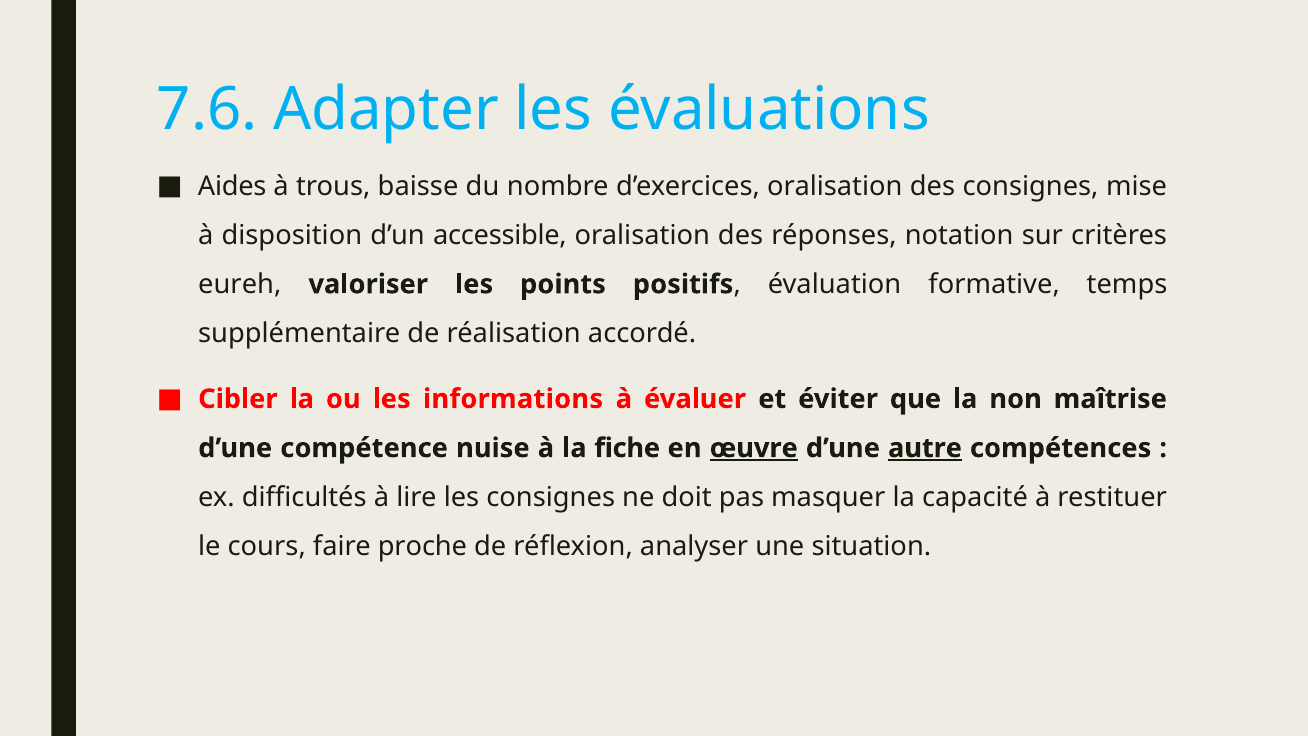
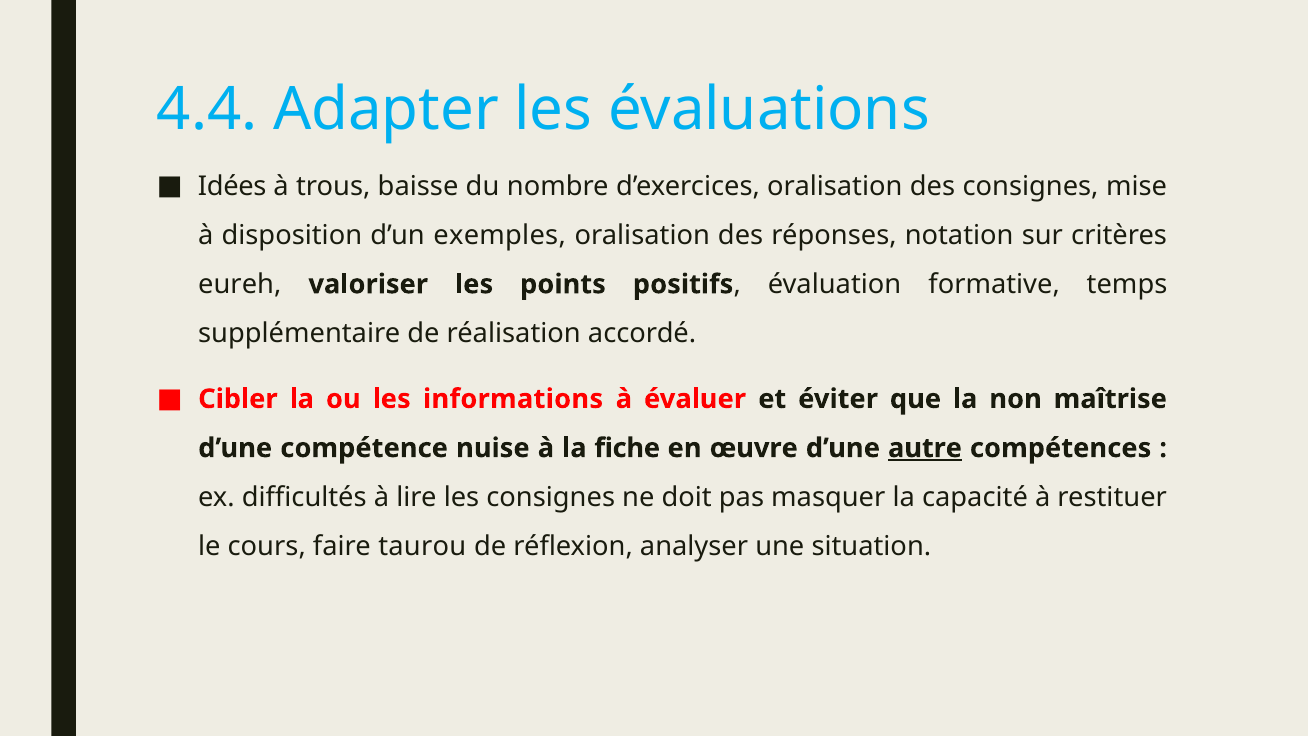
7.6: 7.6 -> 4.4
Aides: Aides -> Idées
accessible: accessible -> exemples
œuvre underline: present -> none
proche: proche -> taurou
